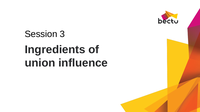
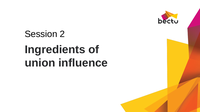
3: 3 -> 2
